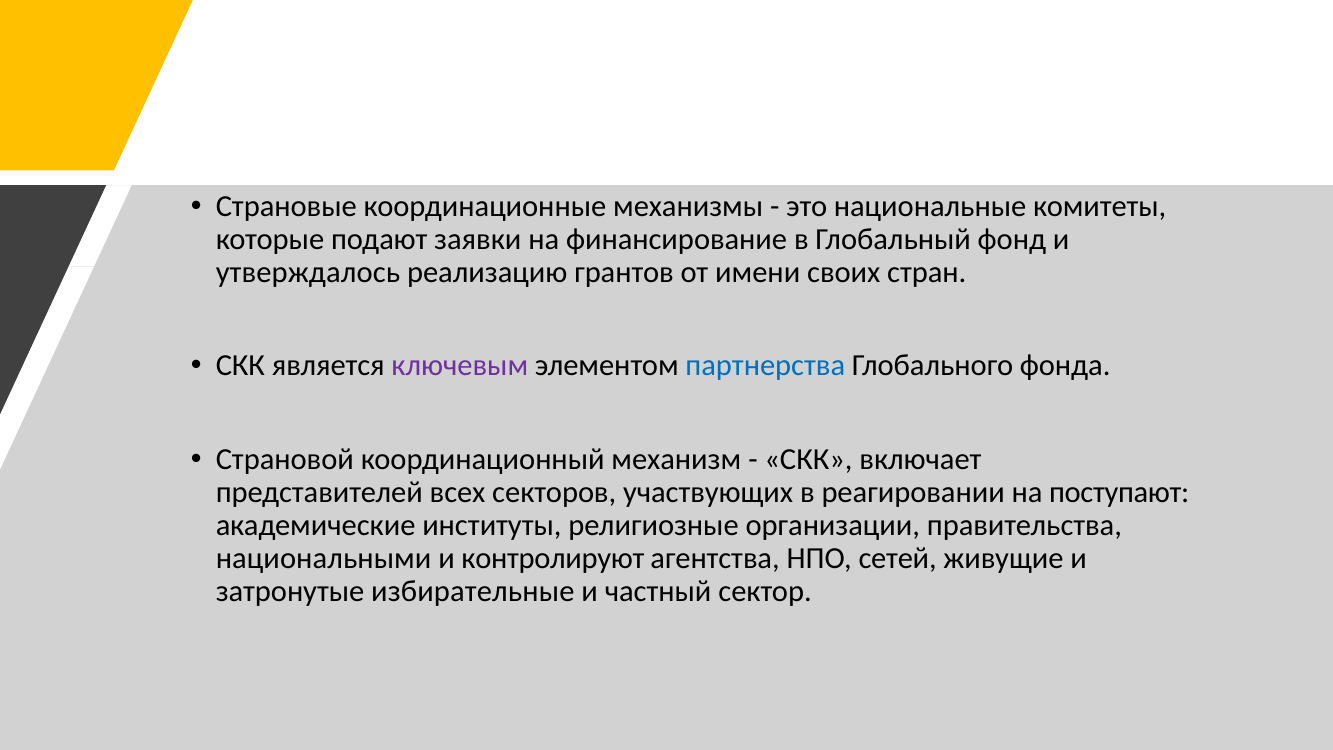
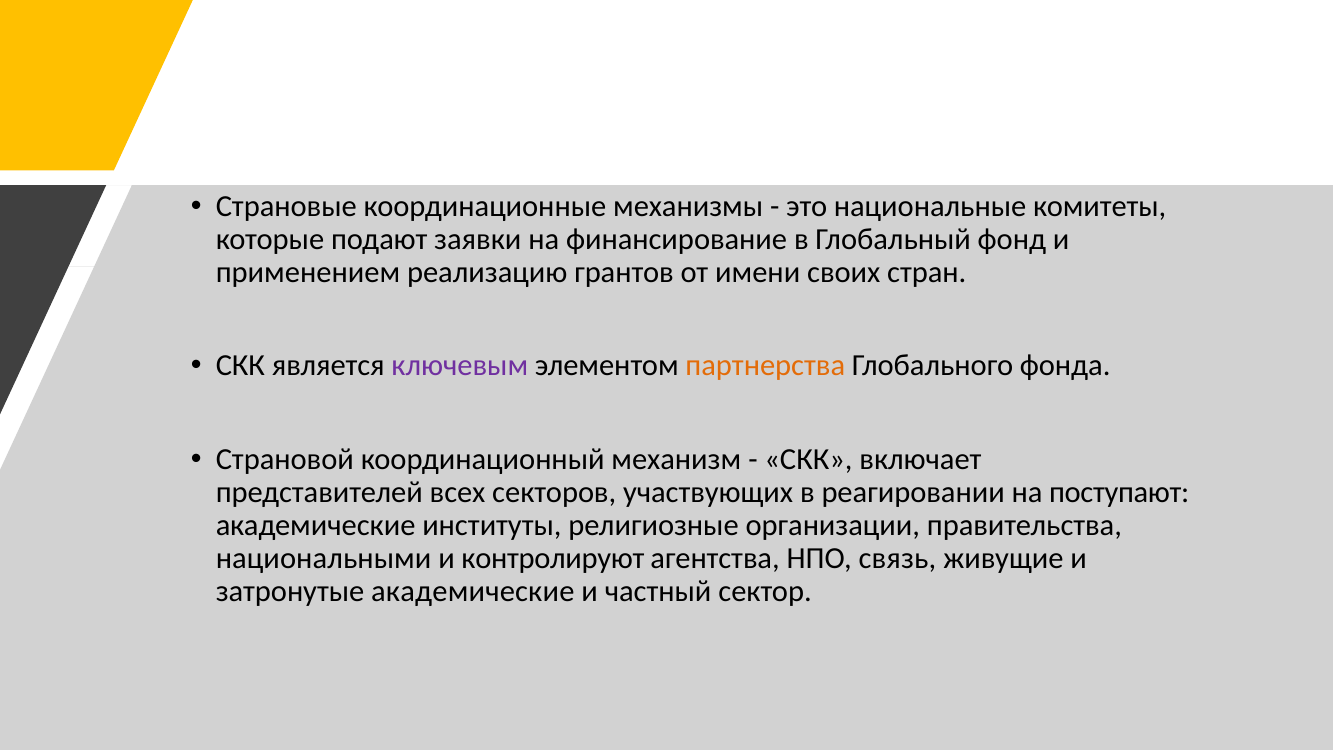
утверждалось: утверждалось -> применением
партнерства colour: blue -> orange
сетей: сетей -> связь
затронутые избирательные: избирательные -> академические
